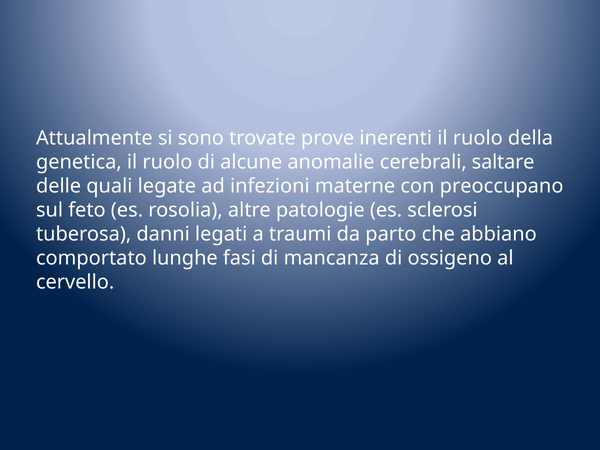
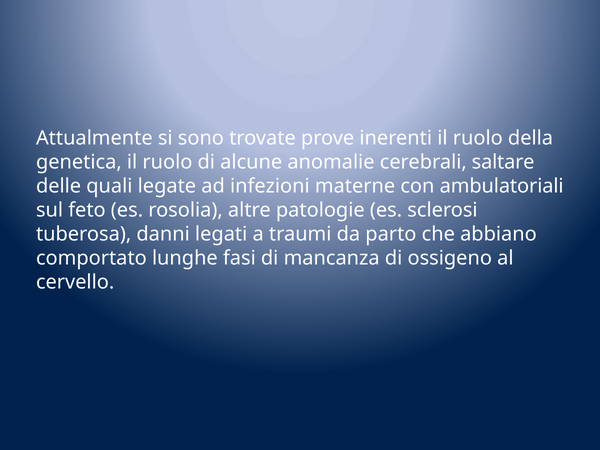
preoccupano: preoccupano -> ambulatoriali
